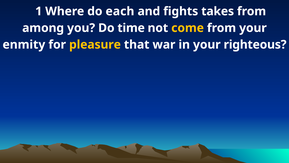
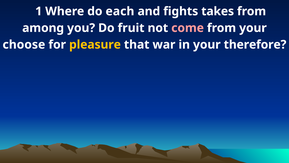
time: time -> fruit
come colour: yellow -> pink
enmity: enmity -> choose
righteous: righteous -> therefore
